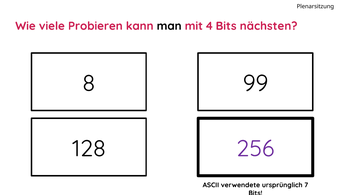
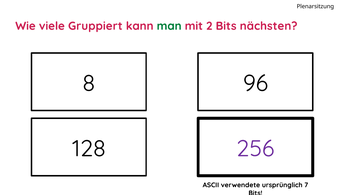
Probieren: Probieren -> Gruppiert
man colour: black -> green
4: 4 -> 2
99: 99 -> 96
